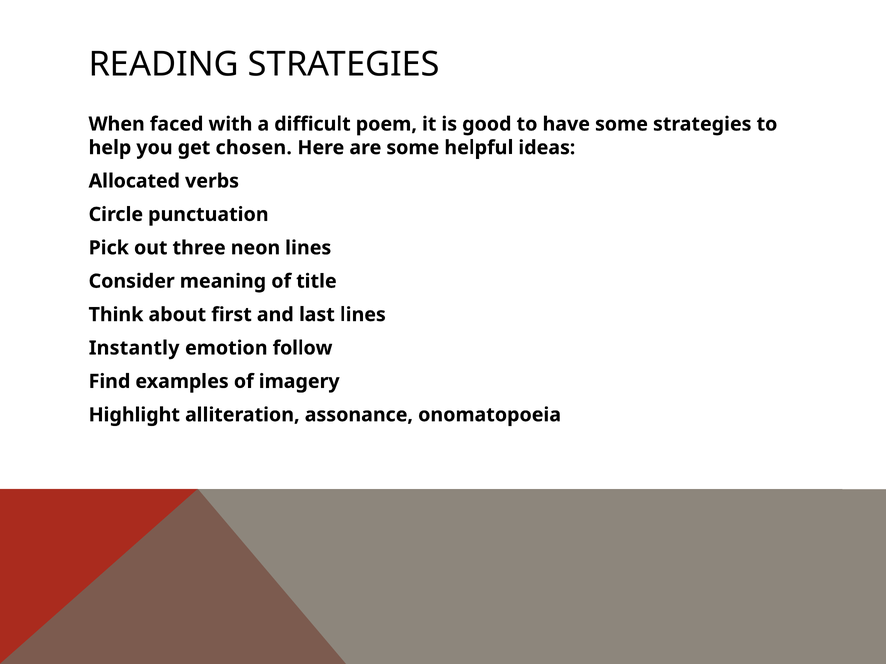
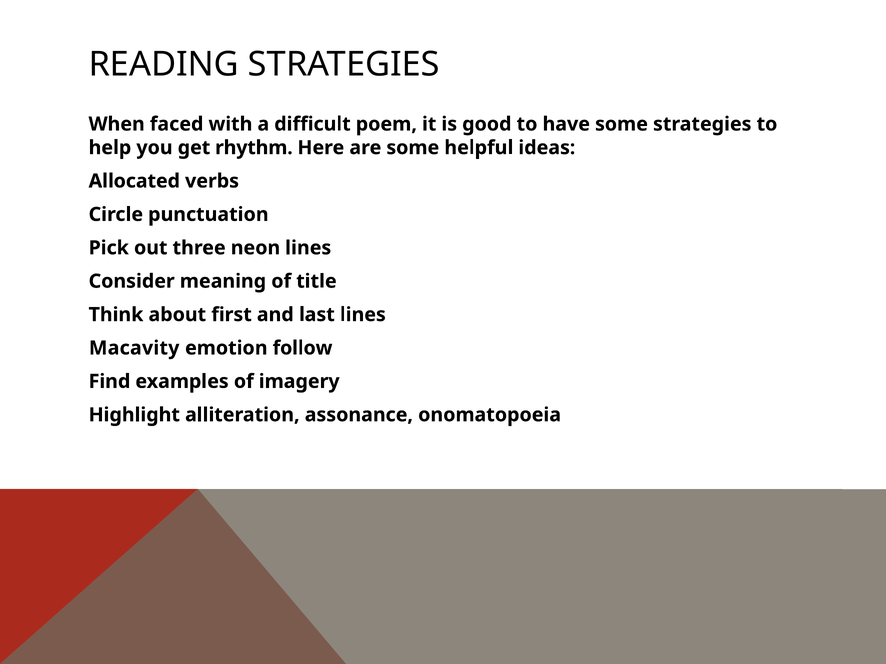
chosen: chosen -> rhythm
Instantly: Instantly -> Macavity
